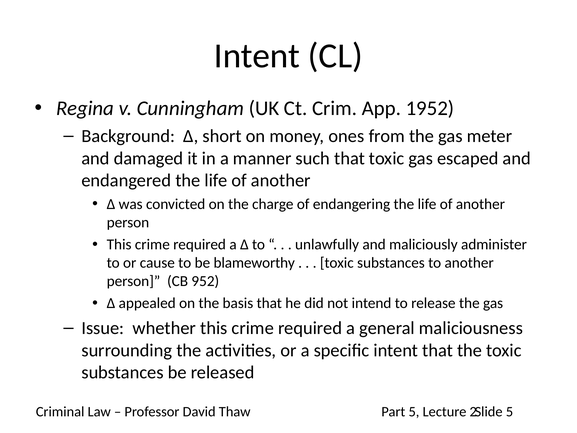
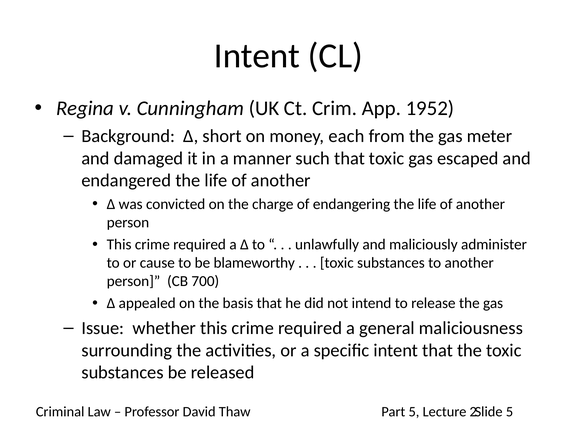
ones: ones -> each
952: 952 -> 700
